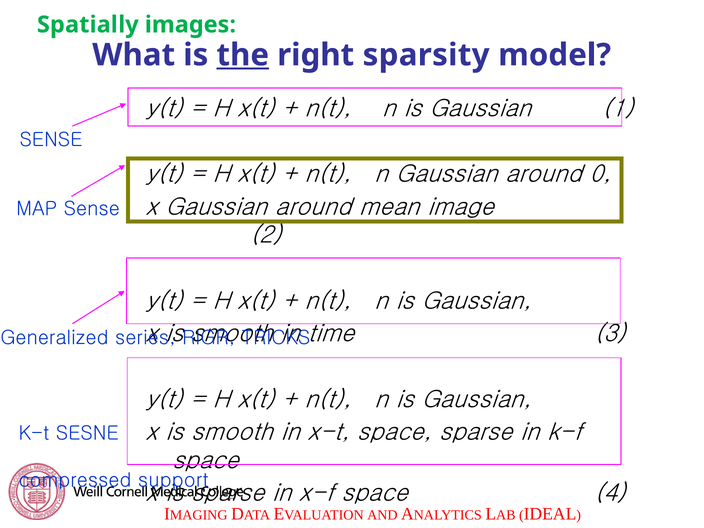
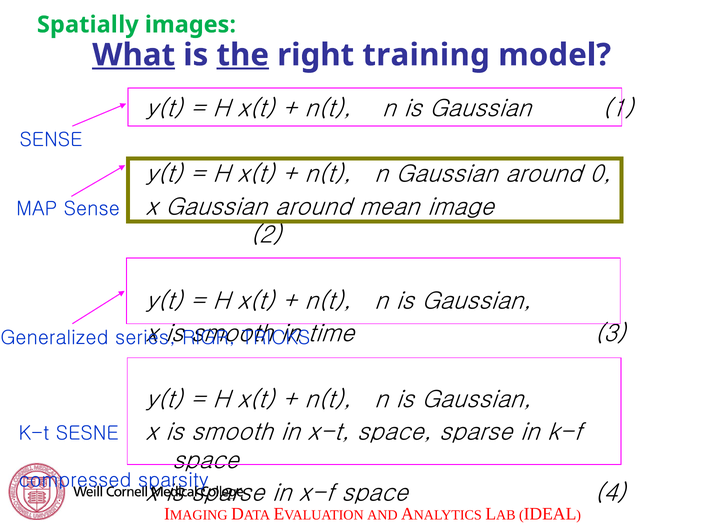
What underline: none -> present
sparsity: sparsity -> training
support: support -> sparsity
